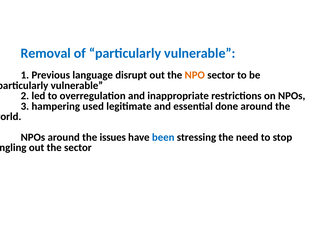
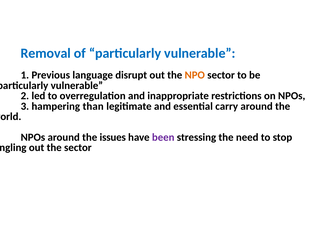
used: used -> than
done: done -> carry
been colour: blue -> purple
